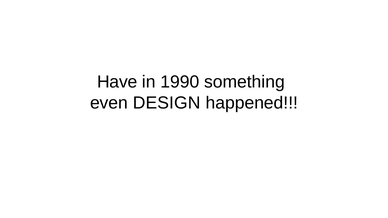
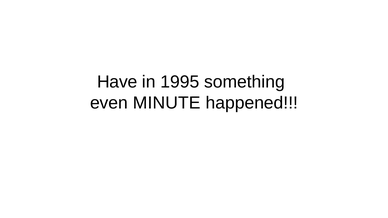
1990: 1990 -> 1995
DESIGN: DESIGN -> MINUTE
